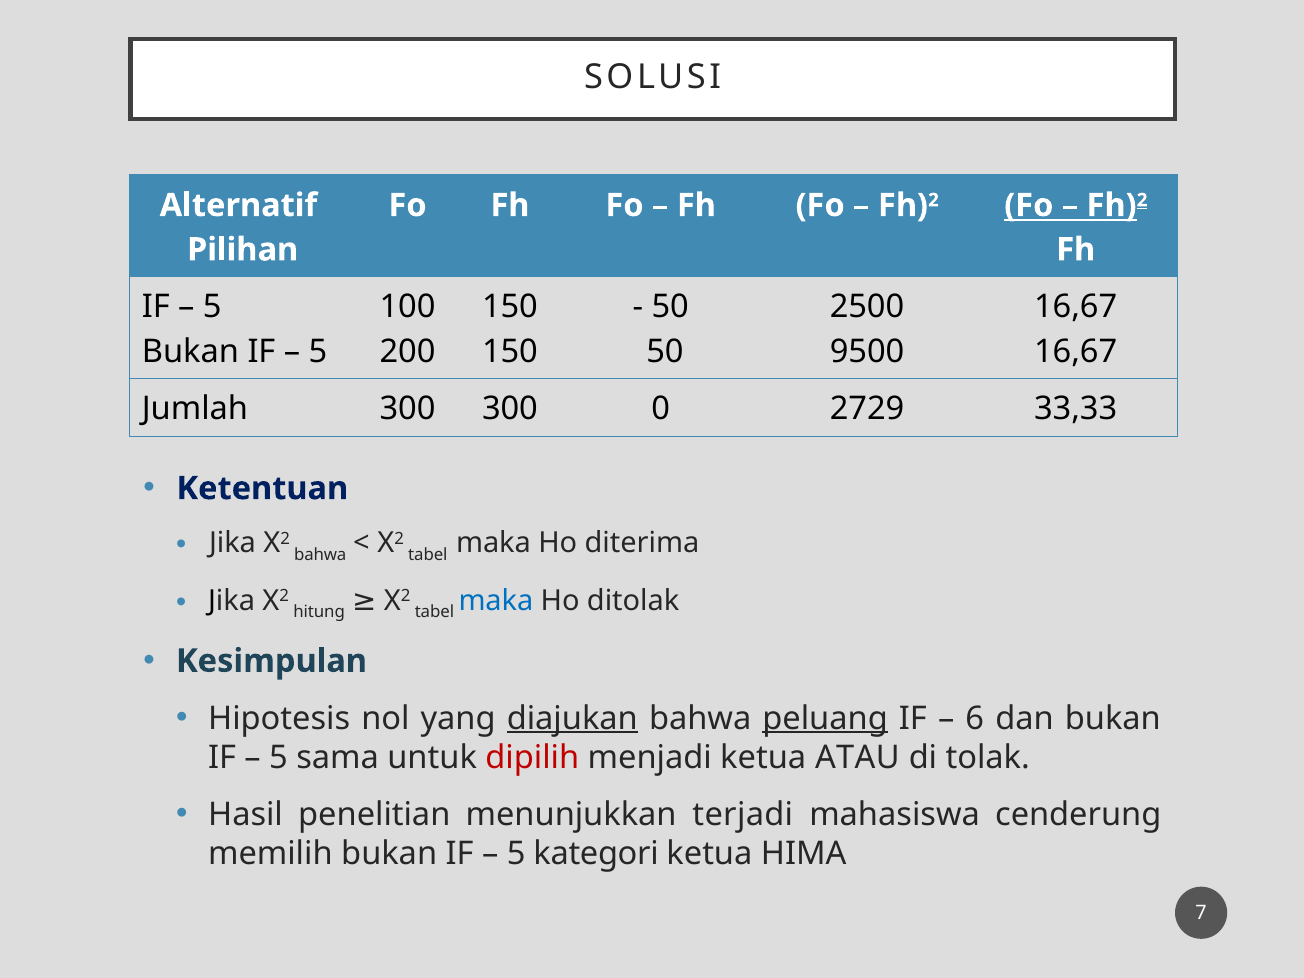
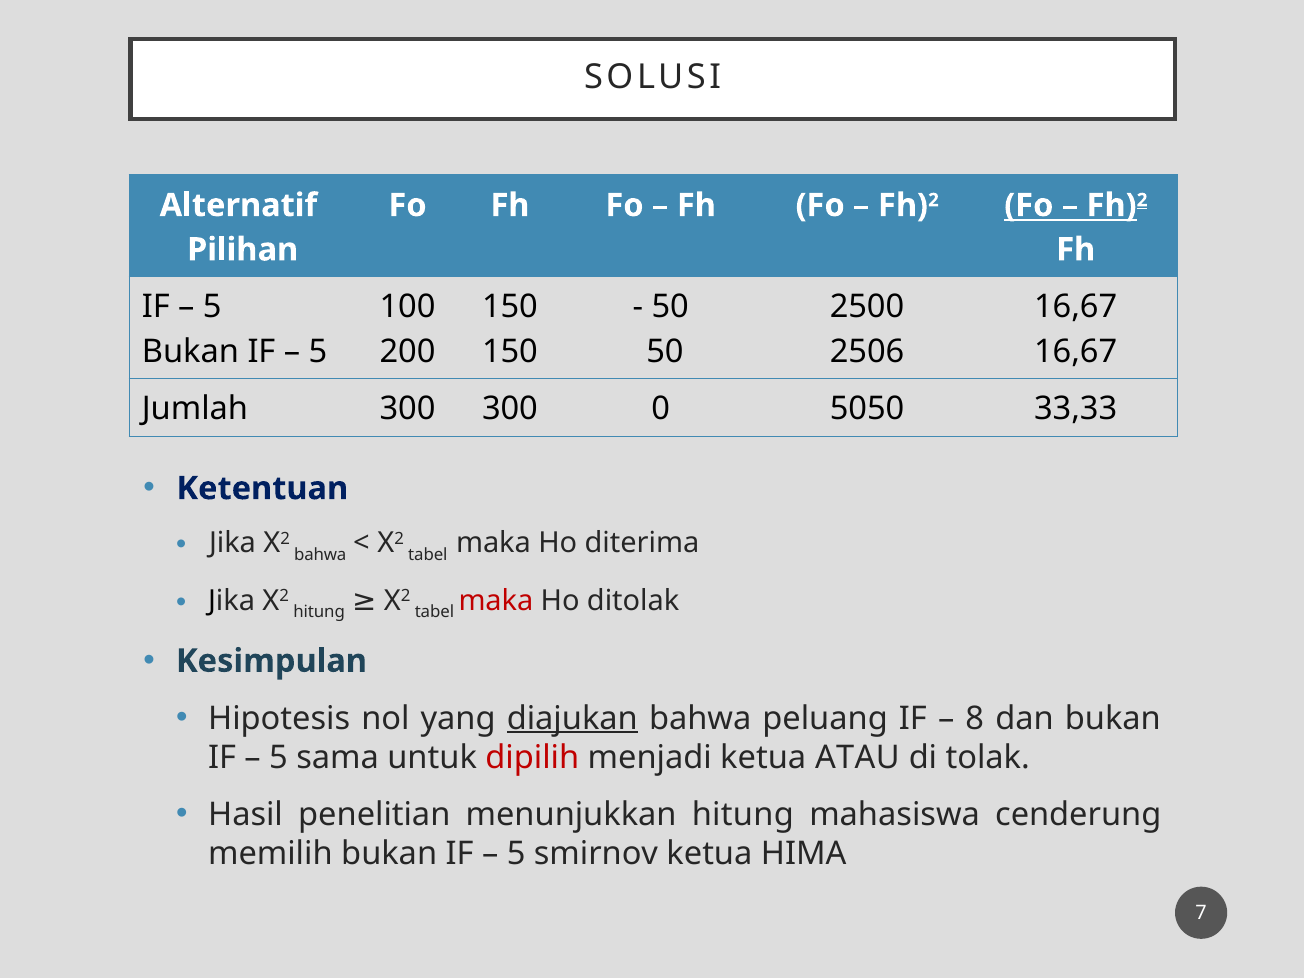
9500: 9500 -> 2506
2729: 2729 -> 5050
maka at (496, 601) colour: blue -> red
peluang underline: present -> none
6: 6 -> 8
menunjukkan terjadi: terjadi -> hitung
kategori: kategori -> smirnov
